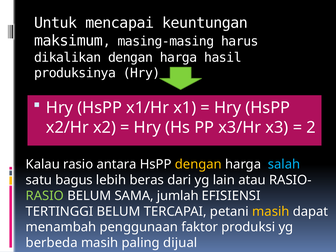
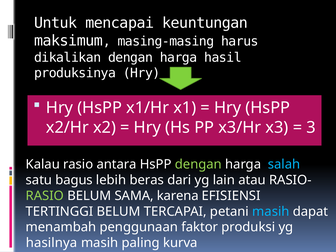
2: 2 -> 3
dengan at (198, 164) colour: yellow -> light green
jumlah: jumlah -> karena
masih at (271, 211) colour: yellow -> light blue
berbeda: berbeda -> hasilnya
dijual: dijual -> kurva
